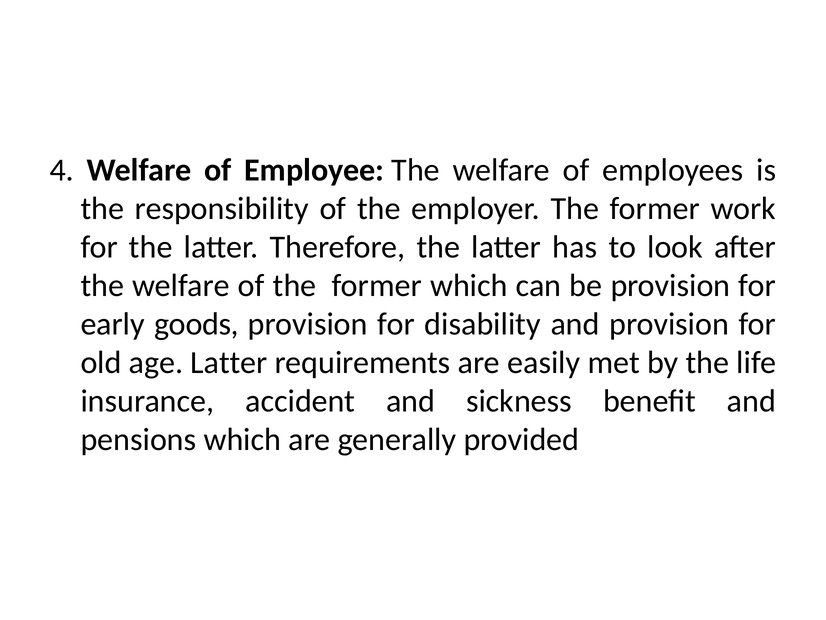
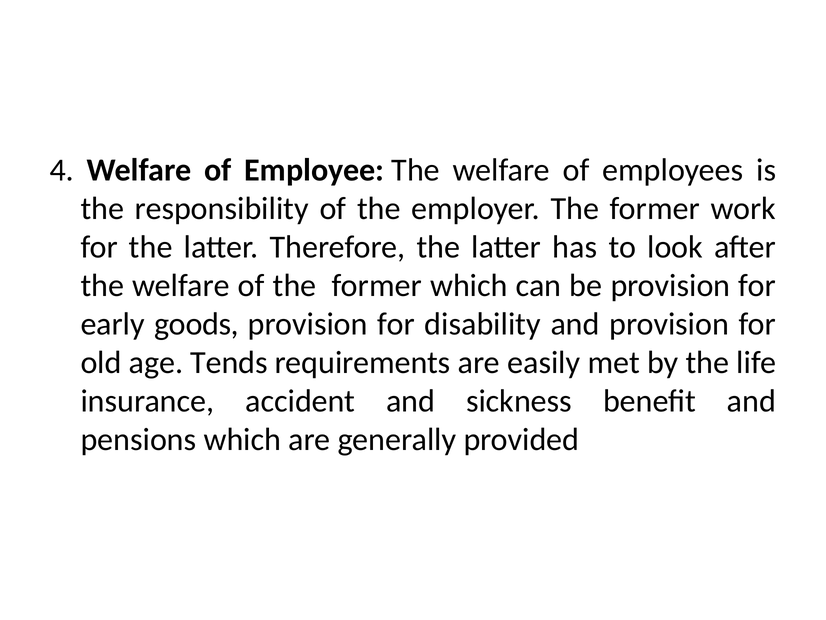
age Latter: Latter -> Tends
